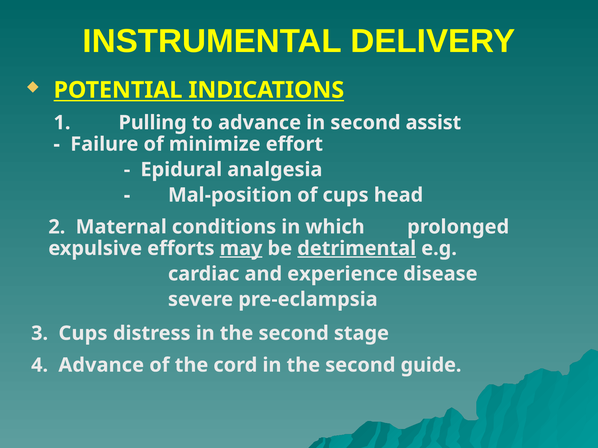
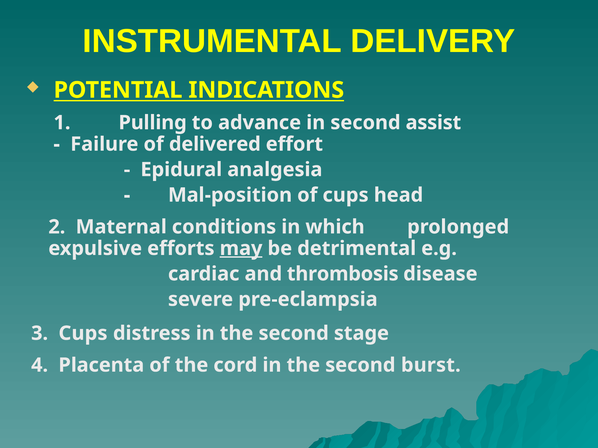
minimize: minimize -> delivered
detrimental underline: present -> none
experience: experience -> thrombosis
4 Advance: Advance -> Placenta
guide: guide -> burst
